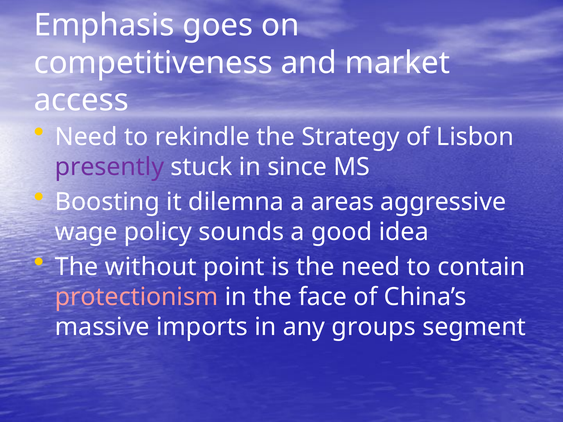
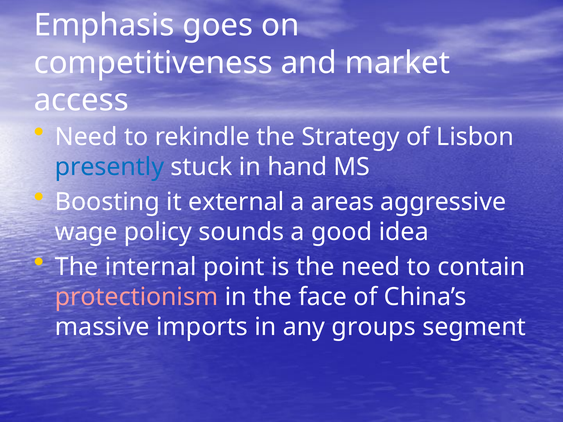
presently colour: purple -> blue
since: since -> hand
dilemna: dilemna -> external
without: without -> internal
